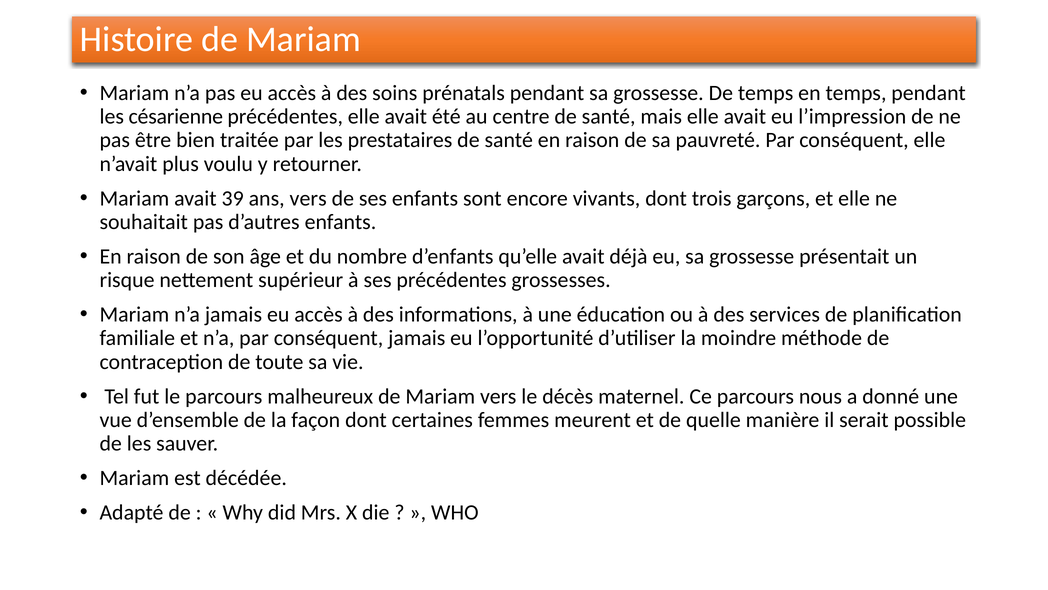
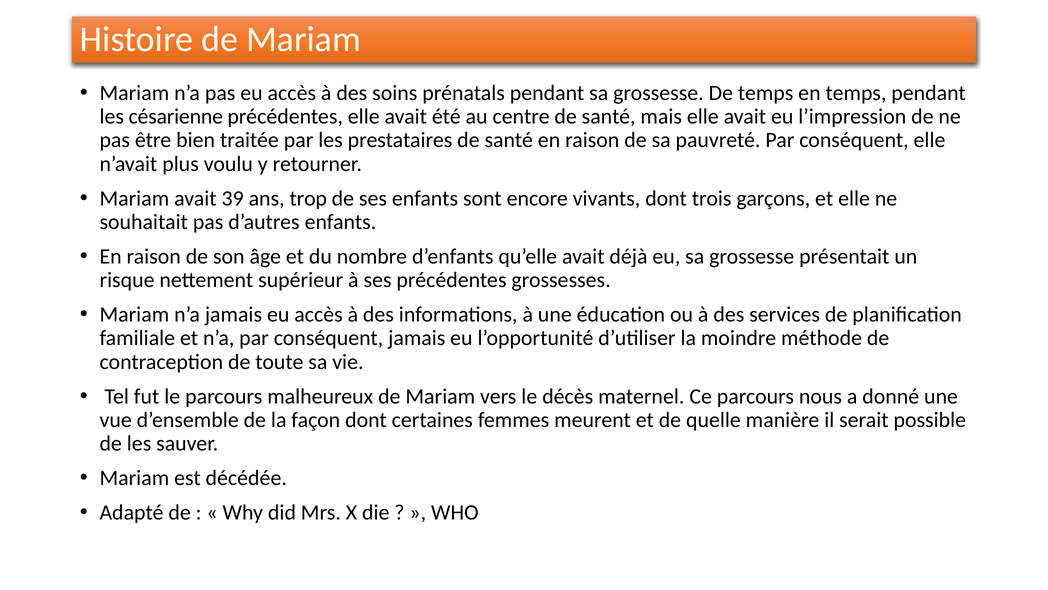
ans vers: vers -> trop
